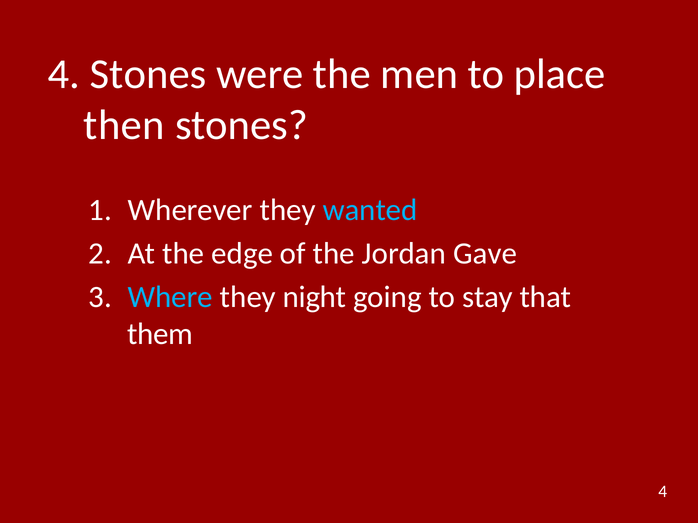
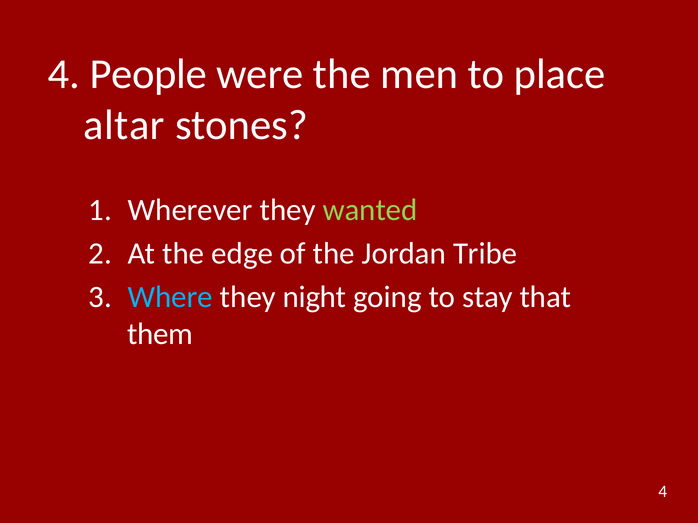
4 Stones: Stones -> People
then: then -> altar
wanted colour: light blue -> light green
Gave: Gave -> Tribe
